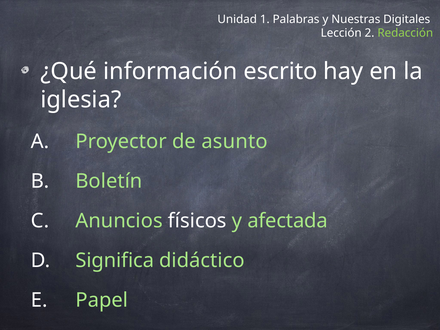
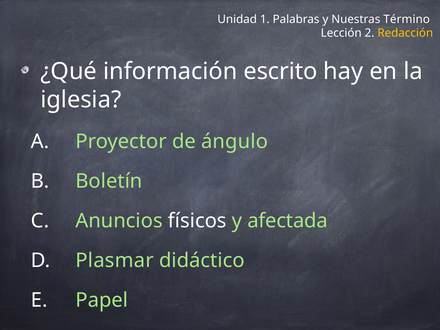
Digitales: Digitales -> Término
Redacción colour: light green -> yellow
asunto: asunto -> ángulo
Significa: Significa -> Plasmar
